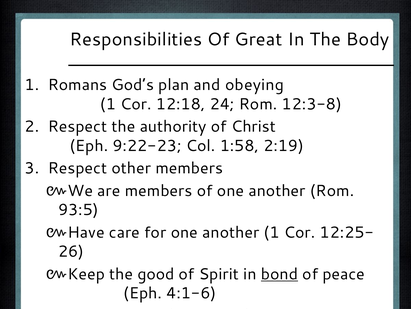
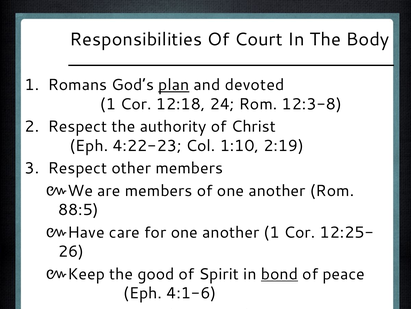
Great: Great -> Court
plan underline: none -> present
obeying: obeying -> devoted
9:22-23: 9:22-23 -> 4:22-23
1:58: 1:58 -> 1:10
93:5: 93:5 -> 88:5
